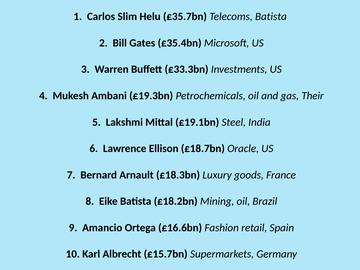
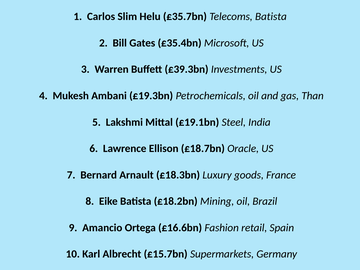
£33.3bn: £33.3bn -> £39.3bn
Their: Their -> Than
